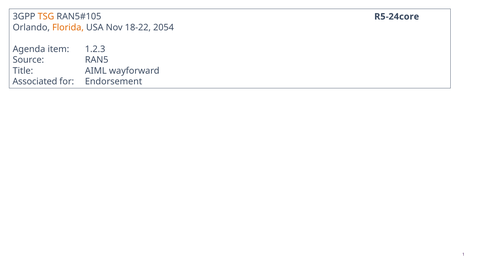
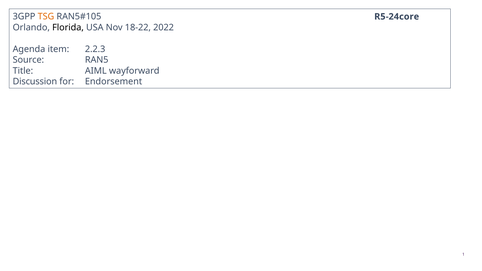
Florida colour: orange -> black
2054: 2054 -> 2022
1.2.3: 1.2.3 -> 2.2.3
Associated: Associated -> Discussion
